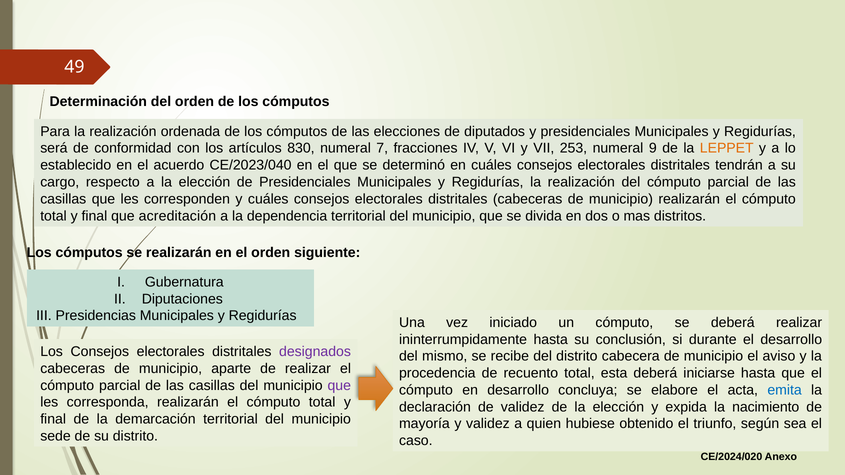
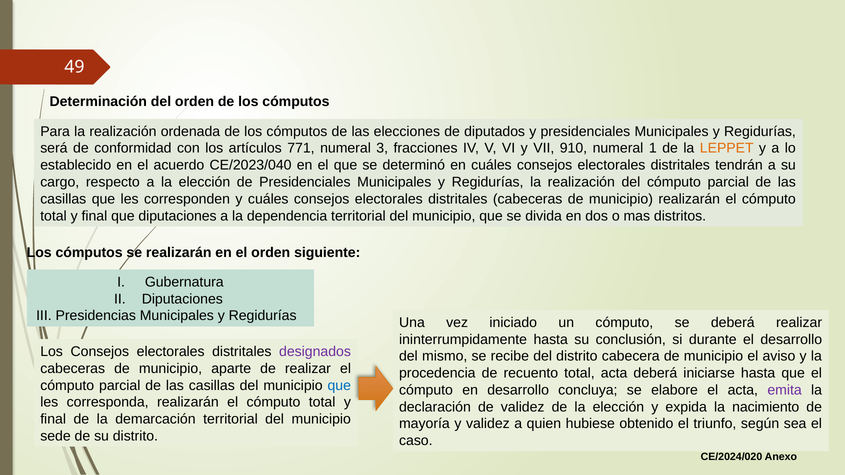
830: 830 -> 771
7: 7 -> 3
253: 253 -> 910
9: 9 -> 1
que acreditación: acreditación -> diputaciones
total esta: esta -> acta
que at (339, 386) colour: purple -> blue
emita colour: blue -> purple
